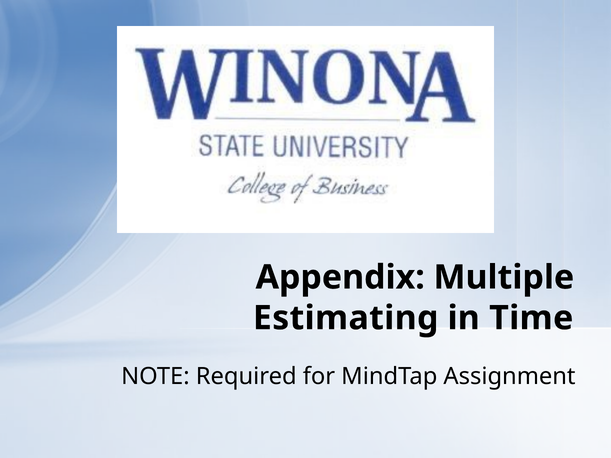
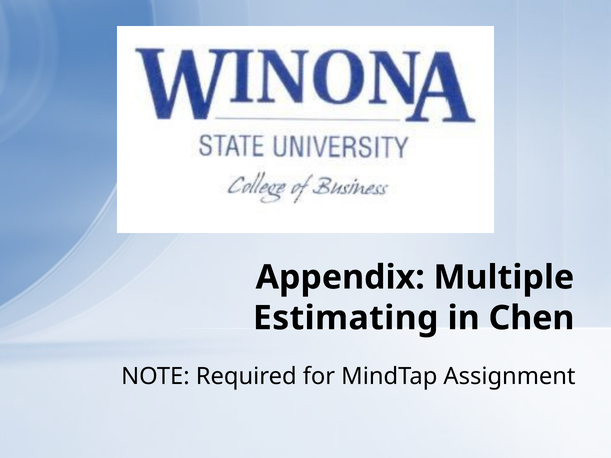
Time: Time -> Chen
